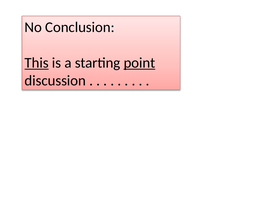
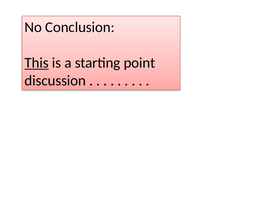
point underline: present -> none
